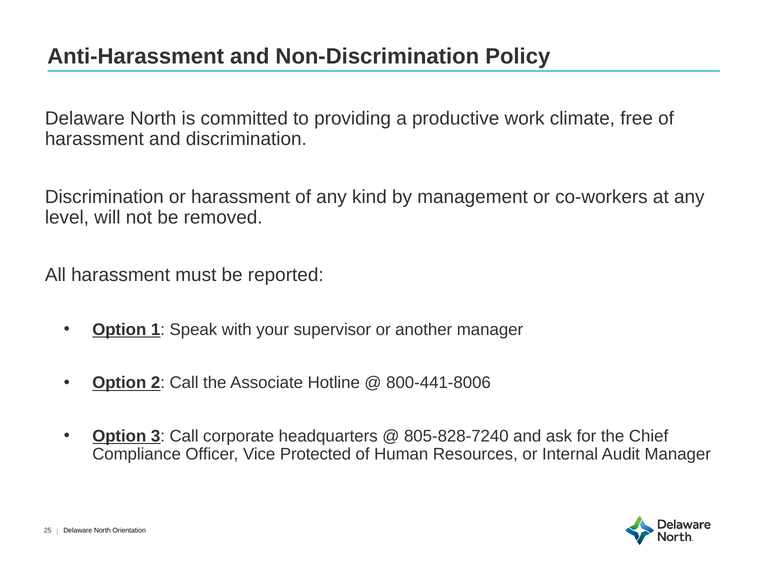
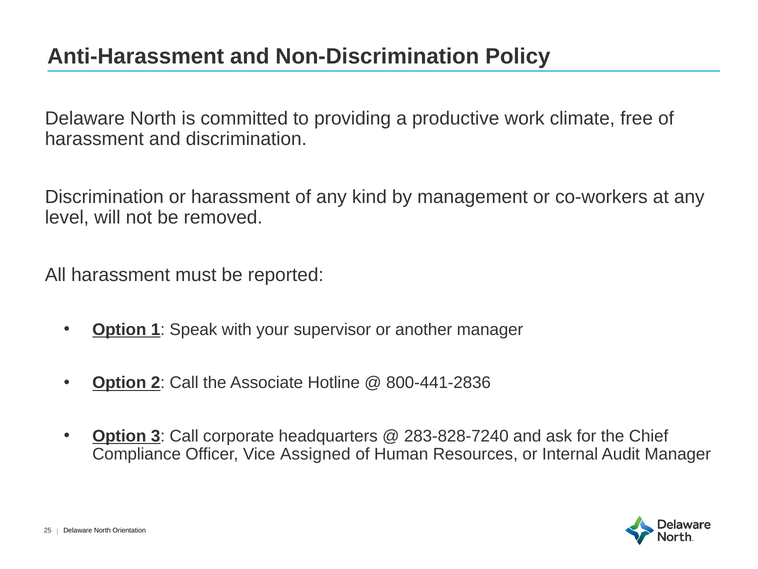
800-441-8006: 800-441-8006 -> 800-441-2836
805-828-7240: 805-828-7240 -> 283-828-7240
Protected: Protected -> Assigned
